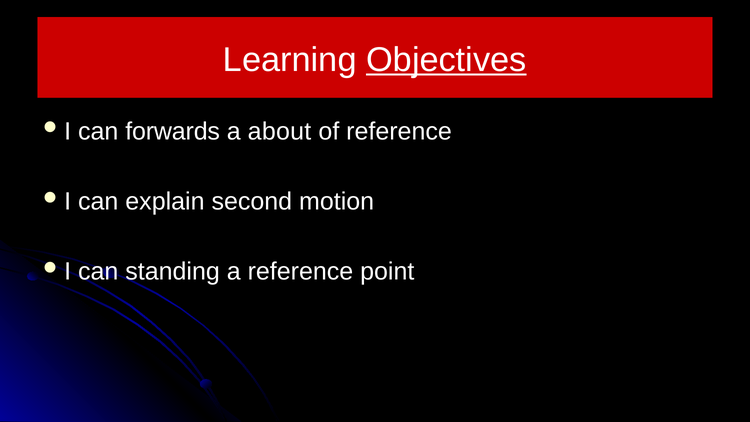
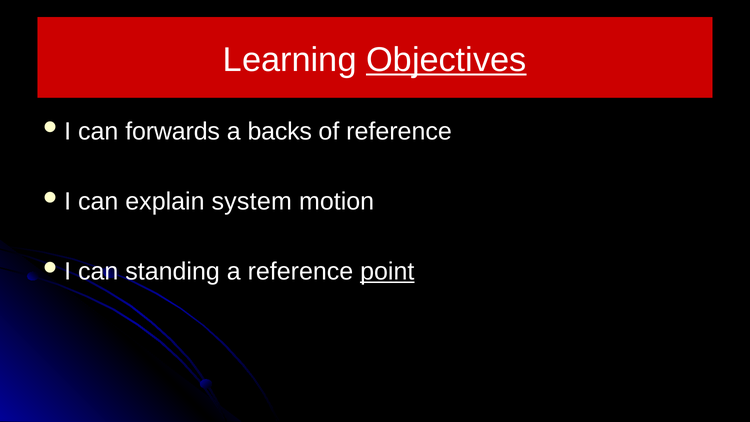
about: about -> backs
second: second -> system
point underline: none -> present
